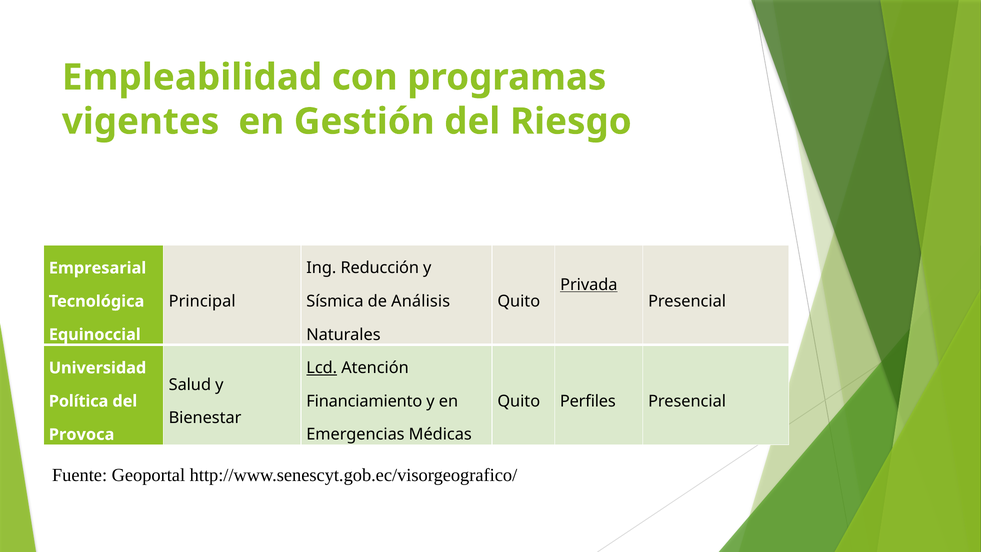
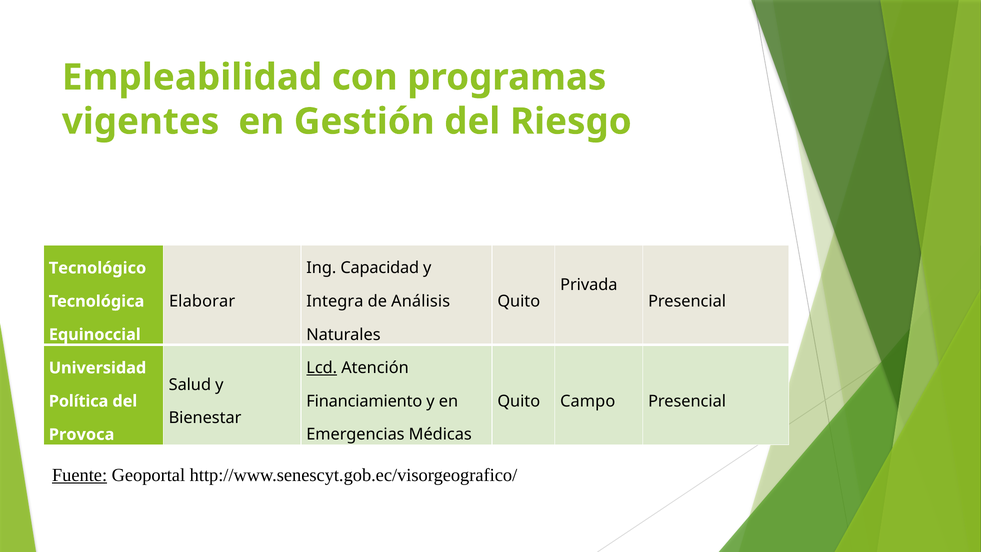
Reducción: Reducción -> Capacidad
Empresarial: Empresarial -> Tecnológico
Privada underline: present -> none
Principal: Principal -> Elaborar
Sísmica: Sísmica -> Integra
Perfiles: Perfiles -> Campo
Fuente underline: none -> present
